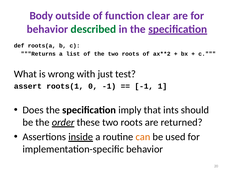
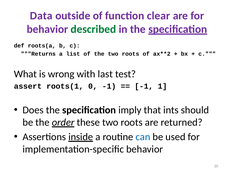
Body: Body -> Data
just: just -> last
can colour: orange -> blue
